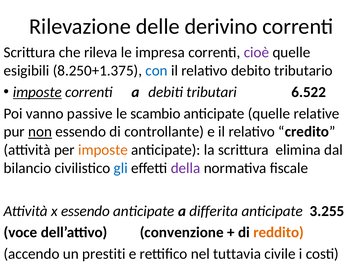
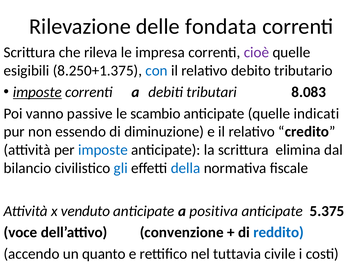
derivino: derivino -> fondata
6.522: 6.522 -> 8.083
relative: relative -> indicati
non underline: present -> none
controllante: controllante -> diminuzione
imposte at (103, 150) colour: orange -> blue
della colour: purple -> blue
x essendo: essendo -> venduto
differita: differita -> positiva
3.255: 3.255 -> 5.375
reddito colour: orange -> blue
prestiti: prestiti -> quanto
